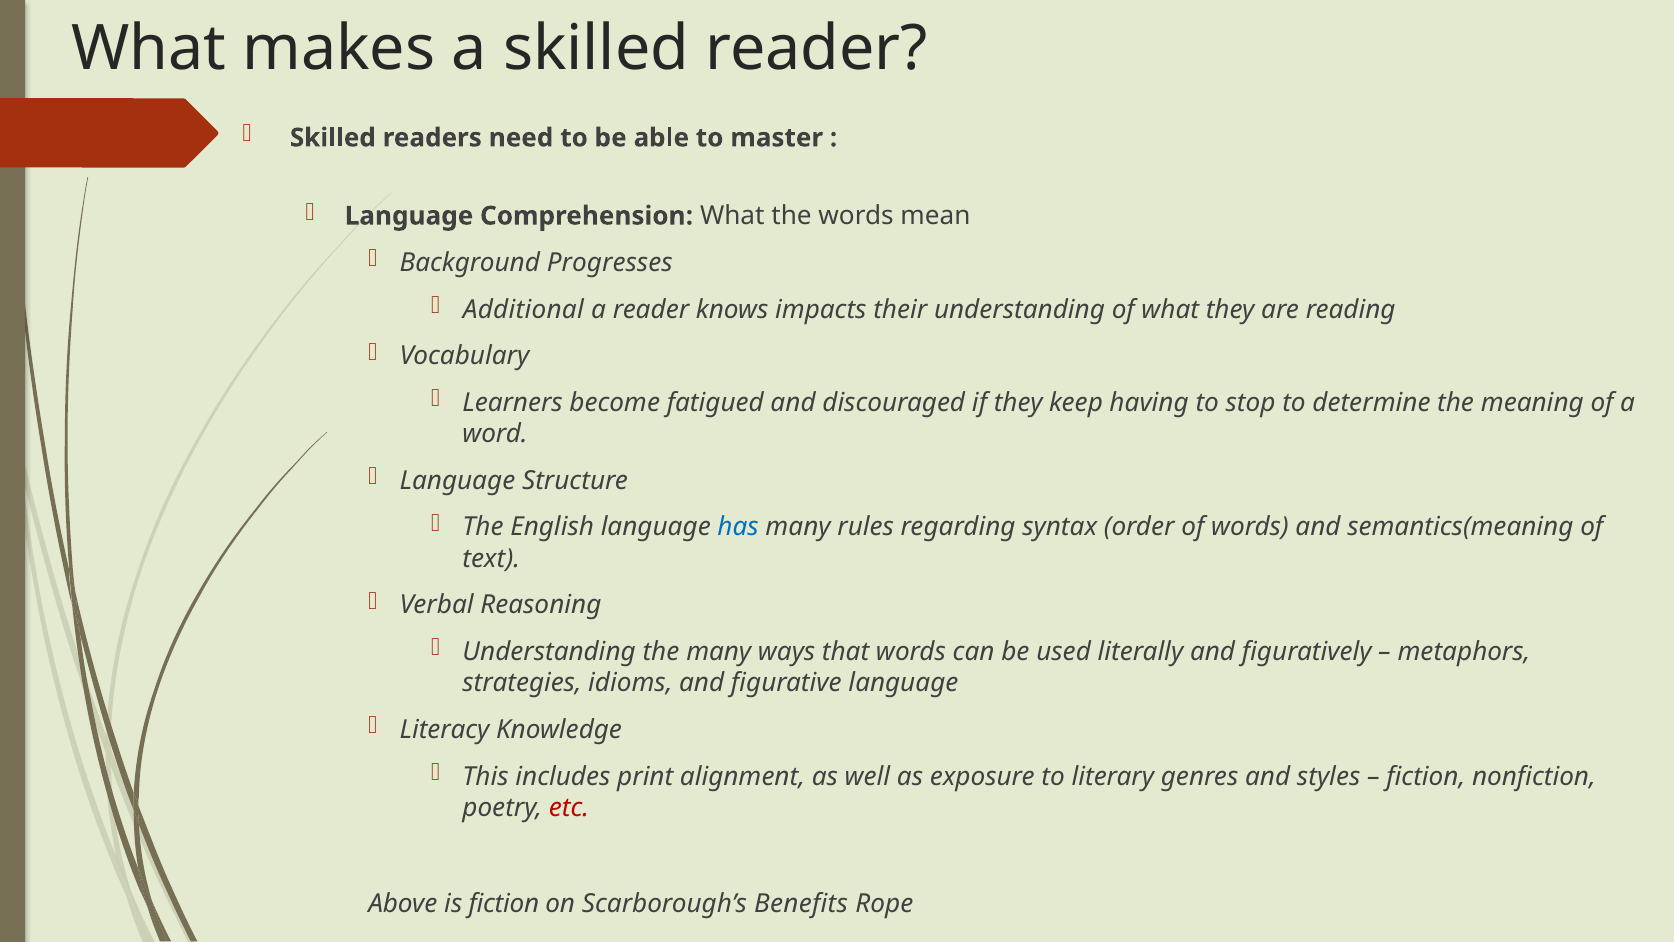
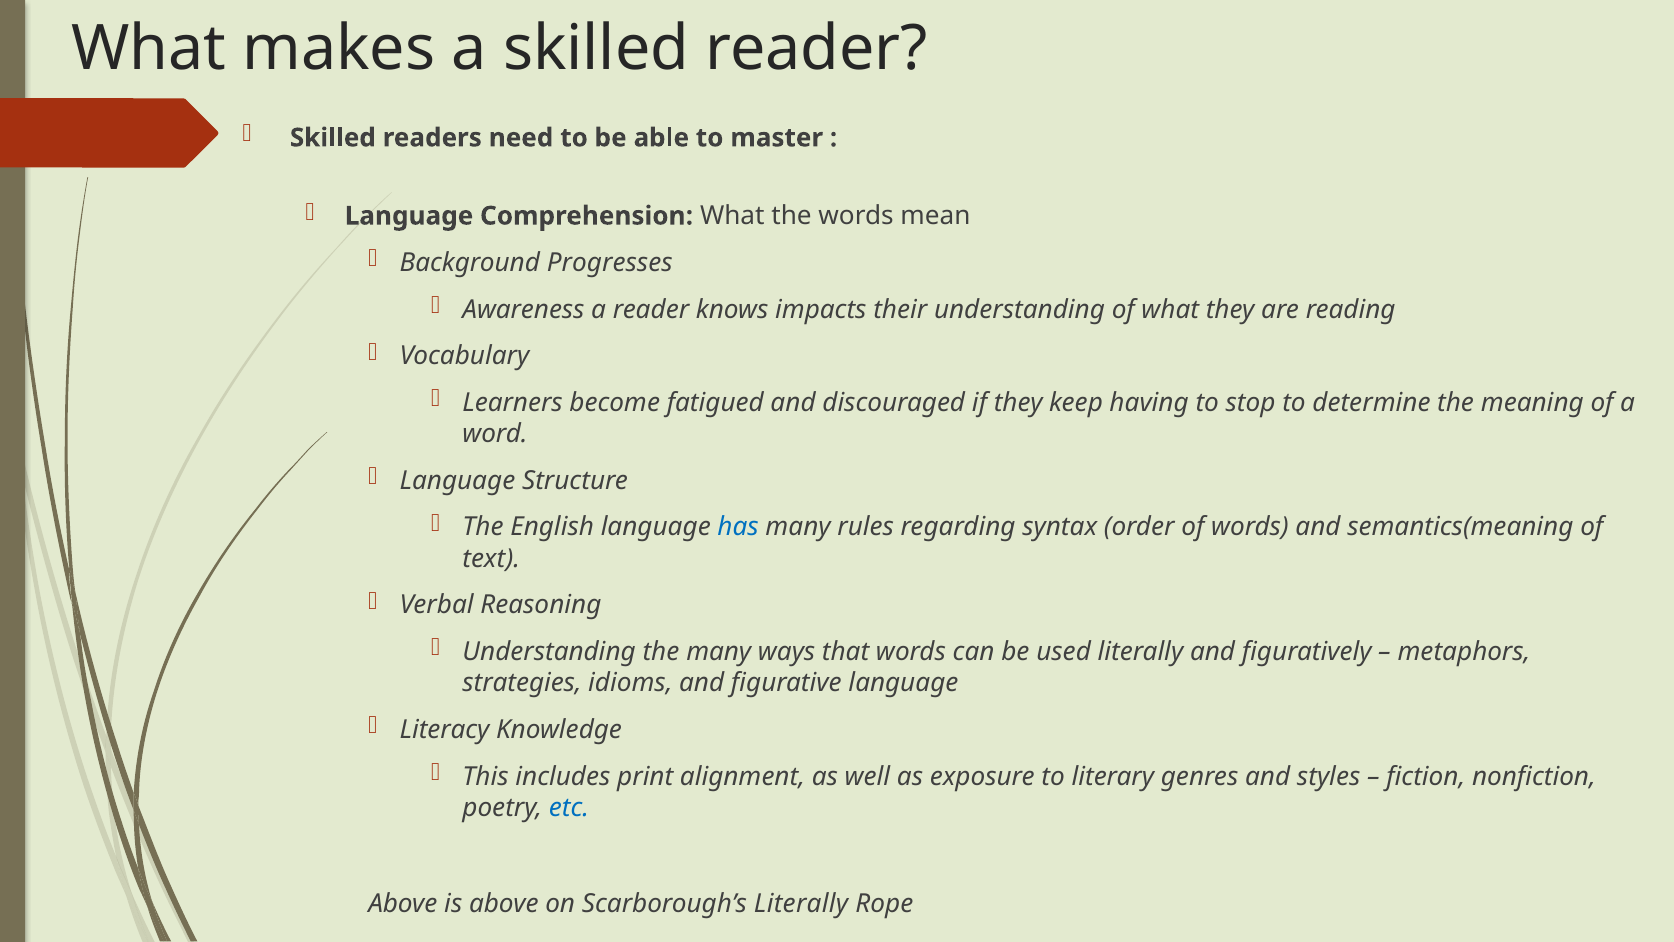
Additional: Additional -> Awareness
etc colour: red -> blue
is fiction: fiction -> above
Scarborough’s Benefits: Benefits -> Literally
